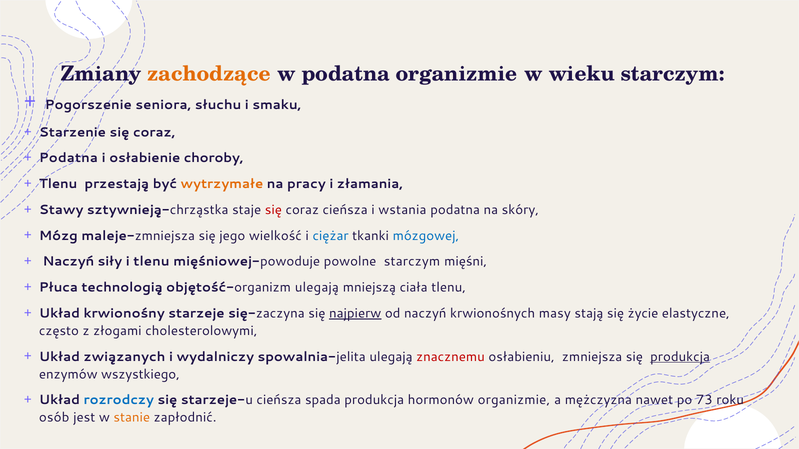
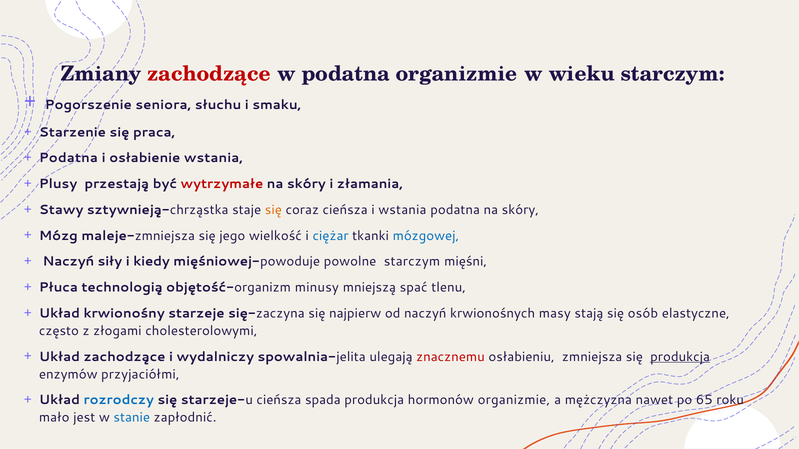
zachodzące at (209, 74) colour: orange -> red
Starzenie się coraz: coraz -> praca
osłabienie choroby: choroby -> wstania
Tlenu at (58, 184): Tlenu -> Plusy
wytrzymałe colour: orange -> red
pracy at (306, 184): pracy -> skóry
się at (273, 210) colour: red -> orange
i tlenu: tlenu -> kiedy
objętość-organizm ulegają: ulegają -> minusy
ciała: ciała -> spać
najpierw underline: present -> none
życie: życie -> osób
Układ związanych: związanych -> zachodzące
wszystkiego: wszystkiego -> przyjaciółmi
73: 73 -> 65
osób: osób -> mało
stanie colour: orange -> blue
